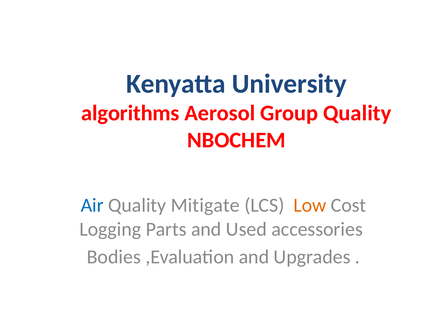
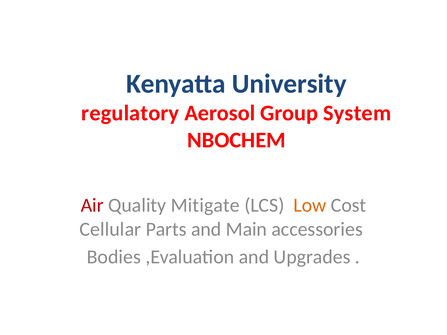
algorithms: algorithms -> regulatory
Group Quality: Quality -> System
Air colour: blue -> red
Logging: Logging -> Cellular
Used: Used -> Main
